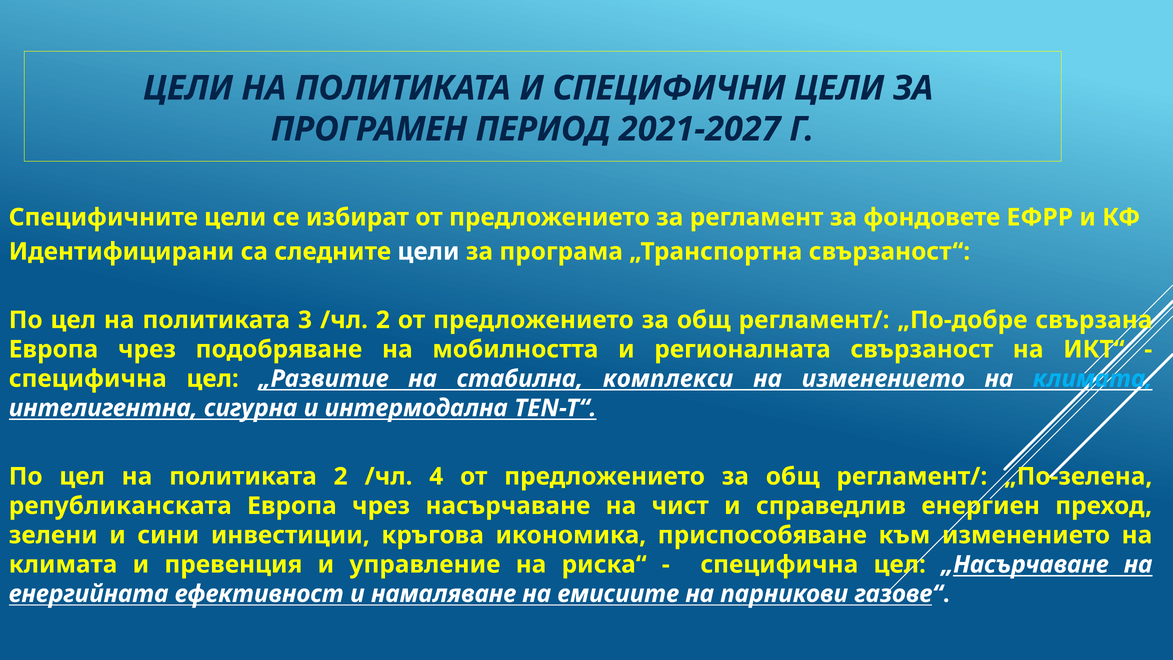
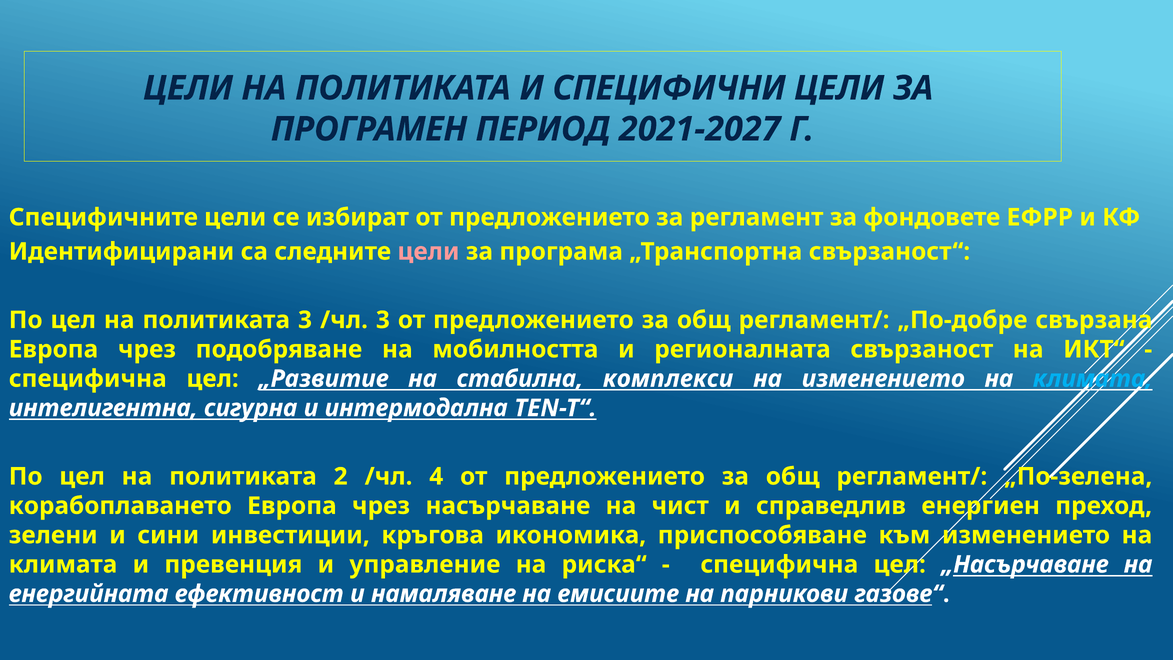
цели at (428, 251) colour: white -> pink
/чл 2: 2 -> 3
републиканската: републиканската -> корабоплаването
